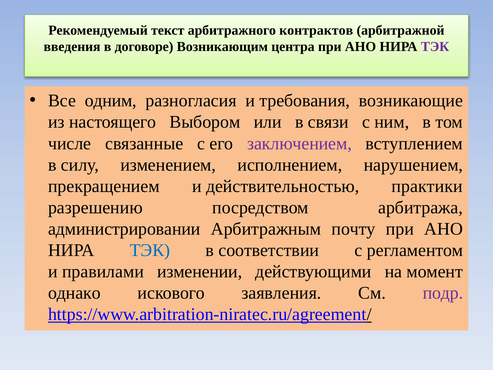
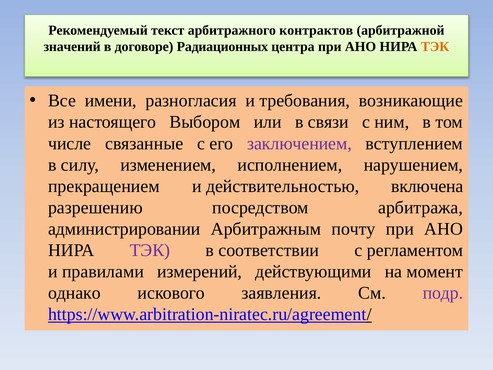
введения: введения -> значений
Возникающим: Возникающим -> Радиационных
ТЭК at (435, 47) colour: purple -> orange
одним: одним -> имени
практики: практики -> включена
ТЭК at (150, 250) colour: blue -> purple
изменении: изменении -> измерений
